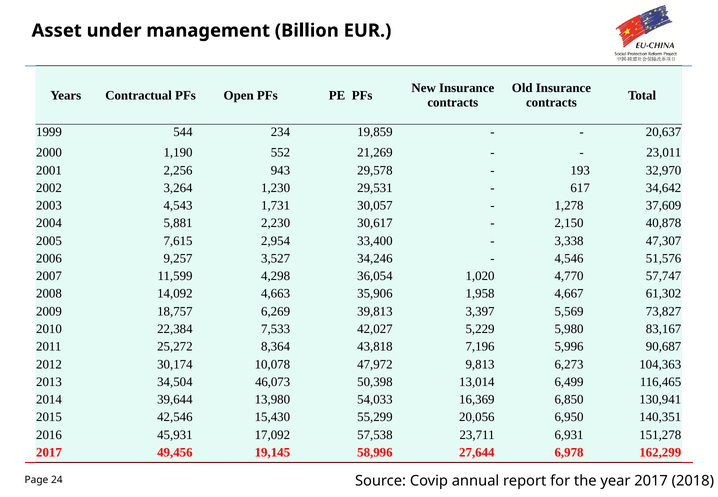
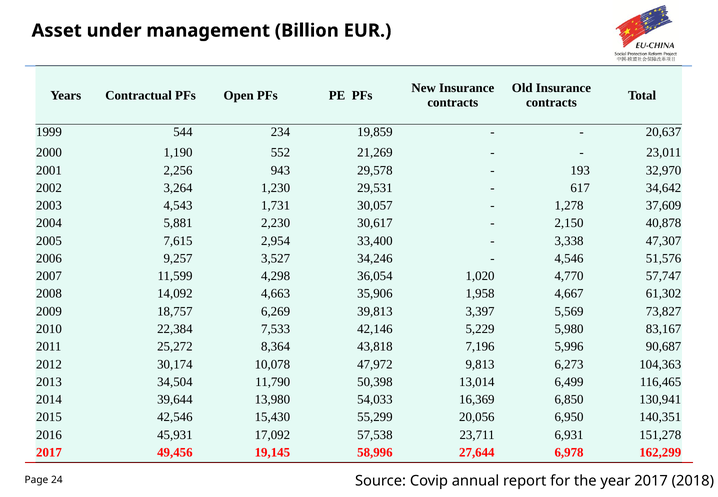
42,027: 42,027 -> 42,146
46,073: 46,073 -> 11,790
